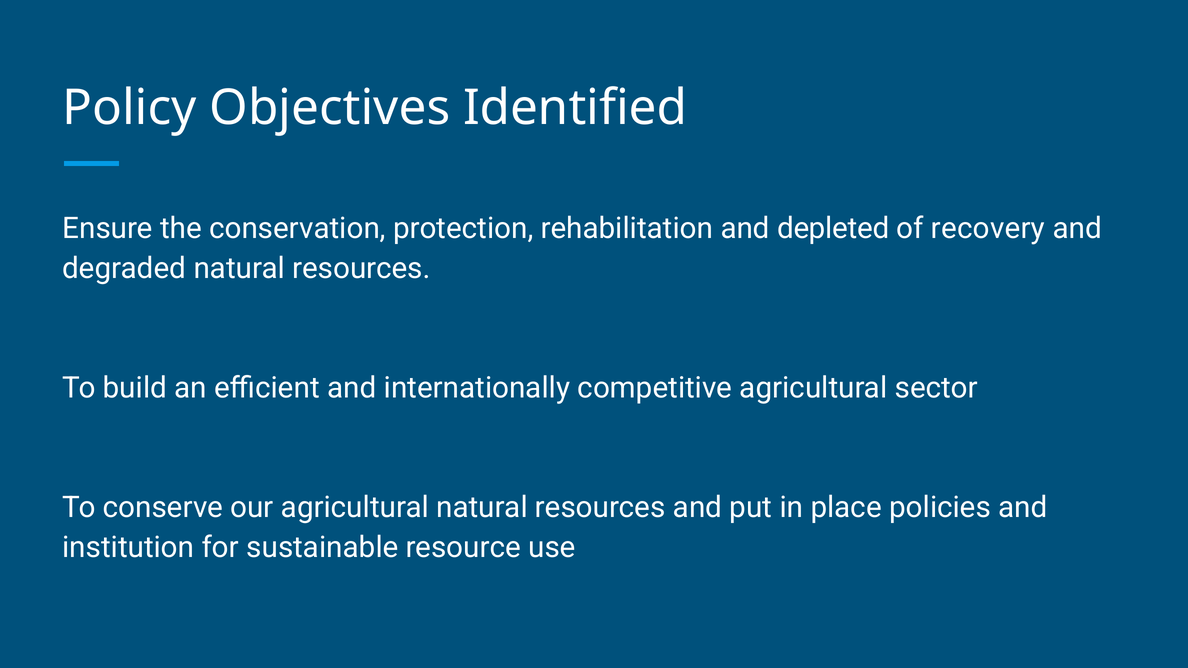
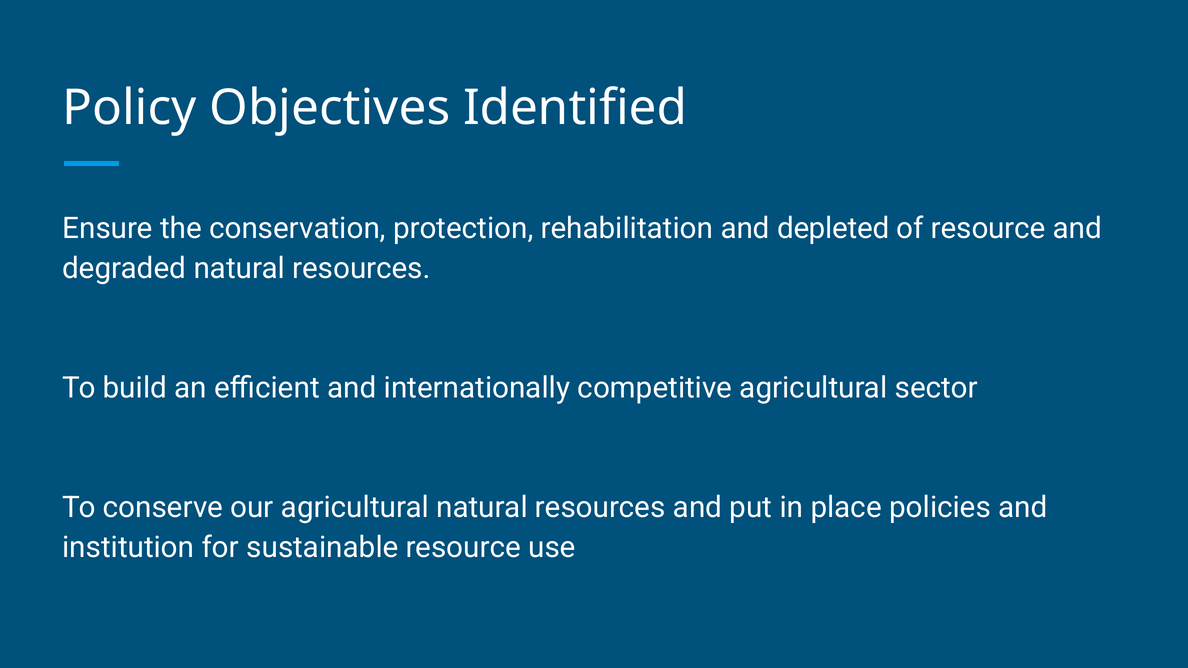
of recovery: recovery -> resource
